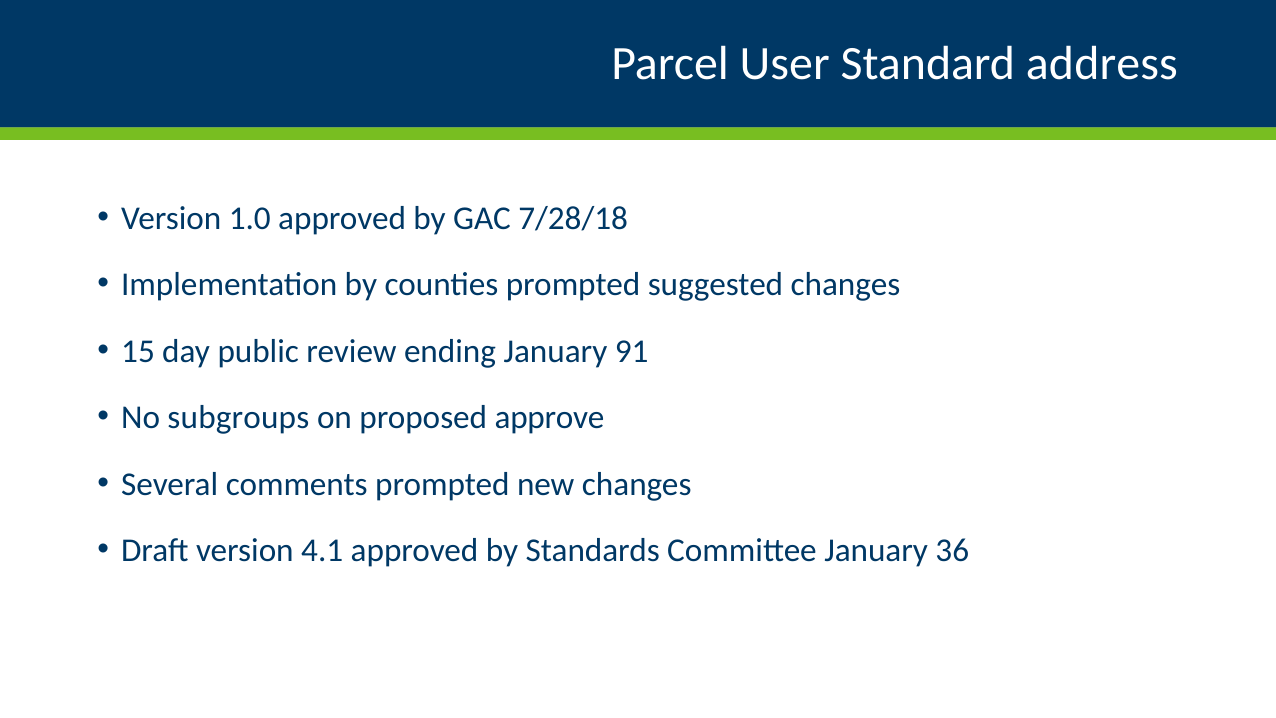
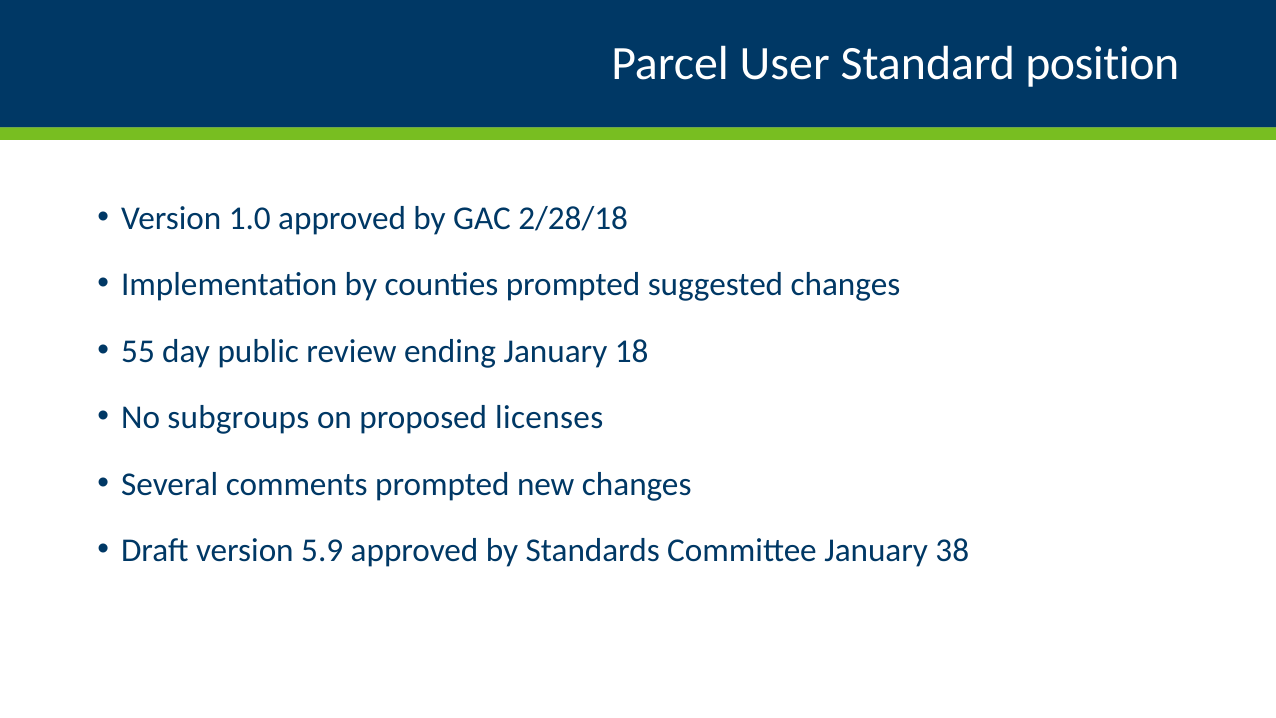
address: address -> position
7/28/18: 7/28/18 -> 2/28/18
15: 15 -> 55
91: 91 -> 18
approve: approve -> licenses
4.1: 4.1 -> 5.9
36: 36 -> 38
